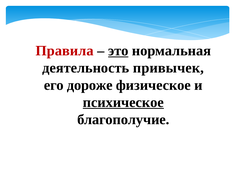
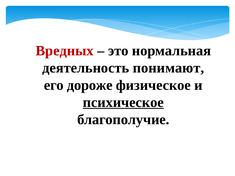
Правила: Правила -> Вредных
это underline: present -> none
привычек: привычек -> понимают
